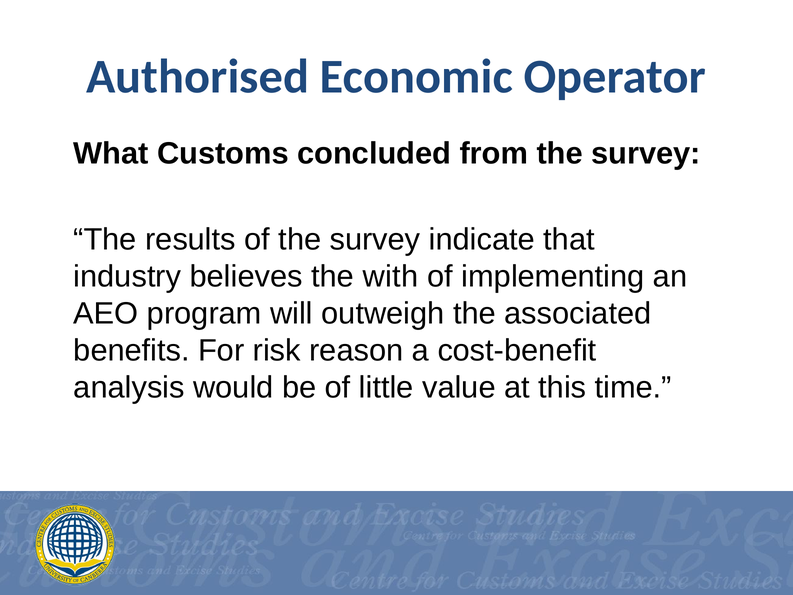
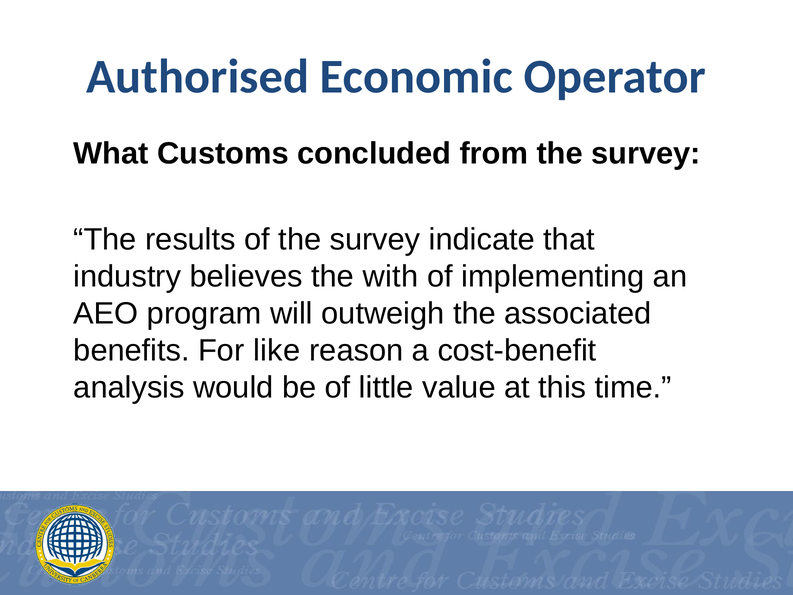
risk: risk -> like
